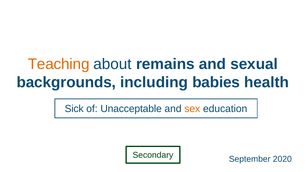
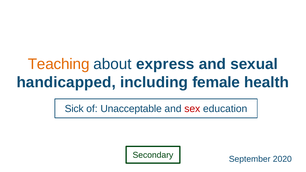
remains: remains -> express
backgrounds: backgrounds -> handicapped
babies: babies -> female
sex colour: orange -> red
